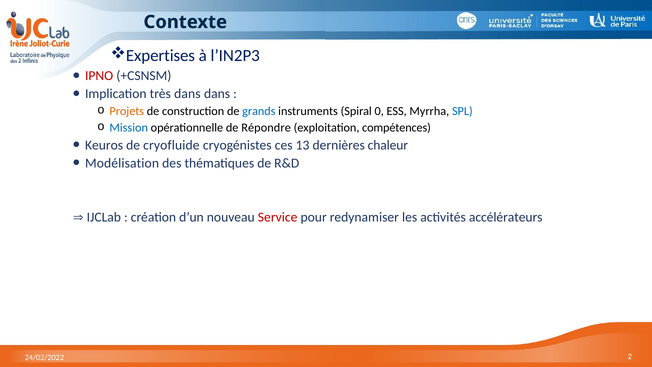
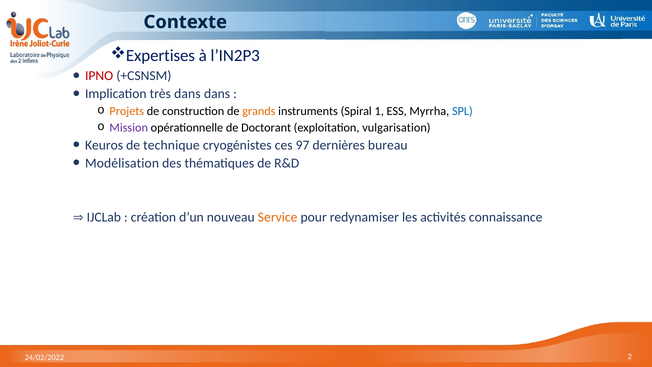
grands colour: blue -> orange
0: 0 -> 1
Mission colour: blue -> purple
Répondre: Répondre -> Doctorant
compétences: compétences -> vulgarisation
cryofluide: cryofluide -> technique
13: 13 -> 97
chaleur: chaleur -> bureau
Service colour: red -> orange
accélérateurs: accélérateurs -> connaissance
